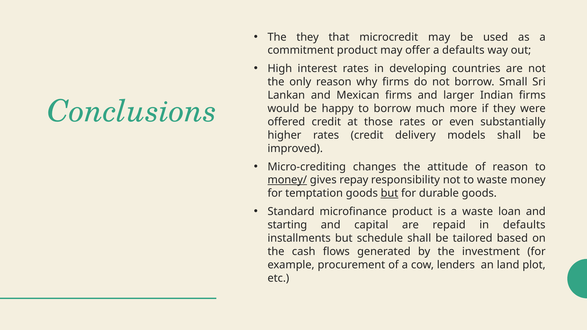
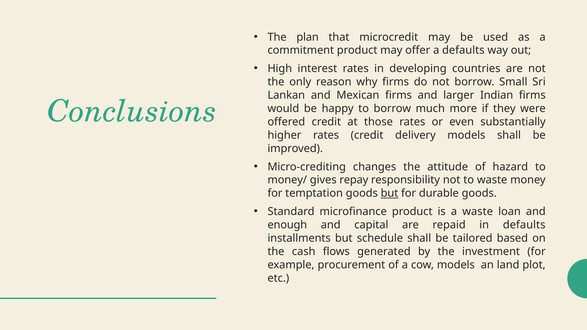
The they: they -> plan
of reason: reason -> hazard
money/ underline: present -> none
starting: starting -> enough
cow lenders: lenders -> models
